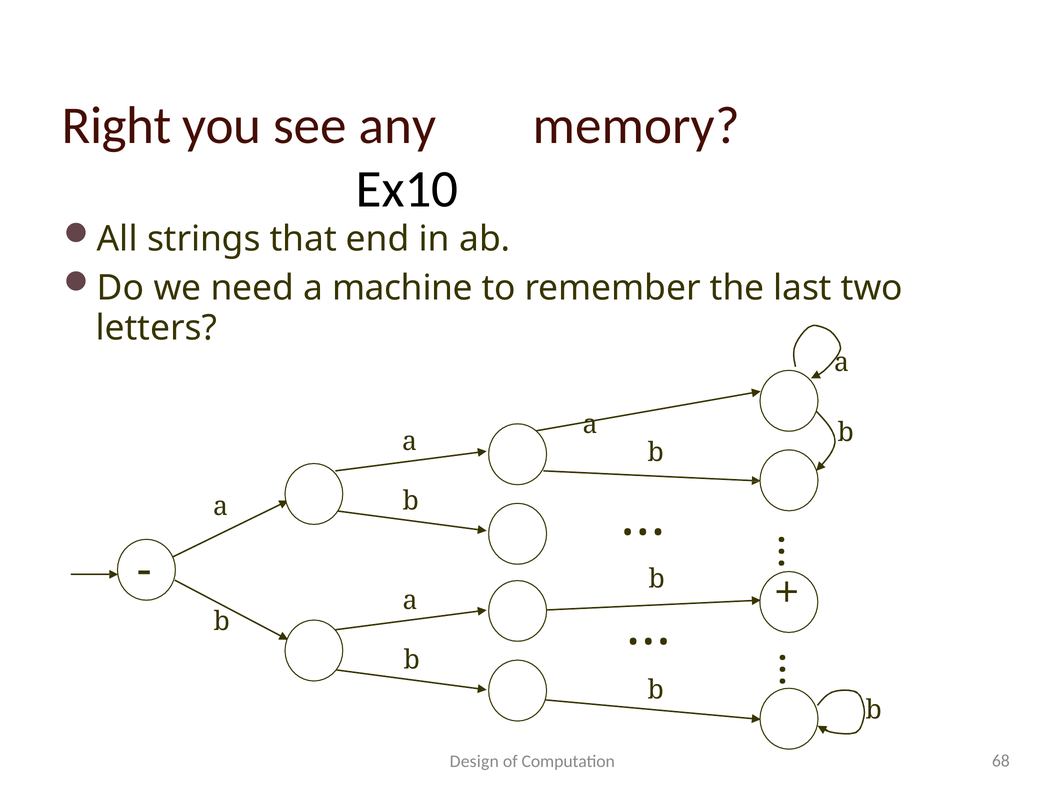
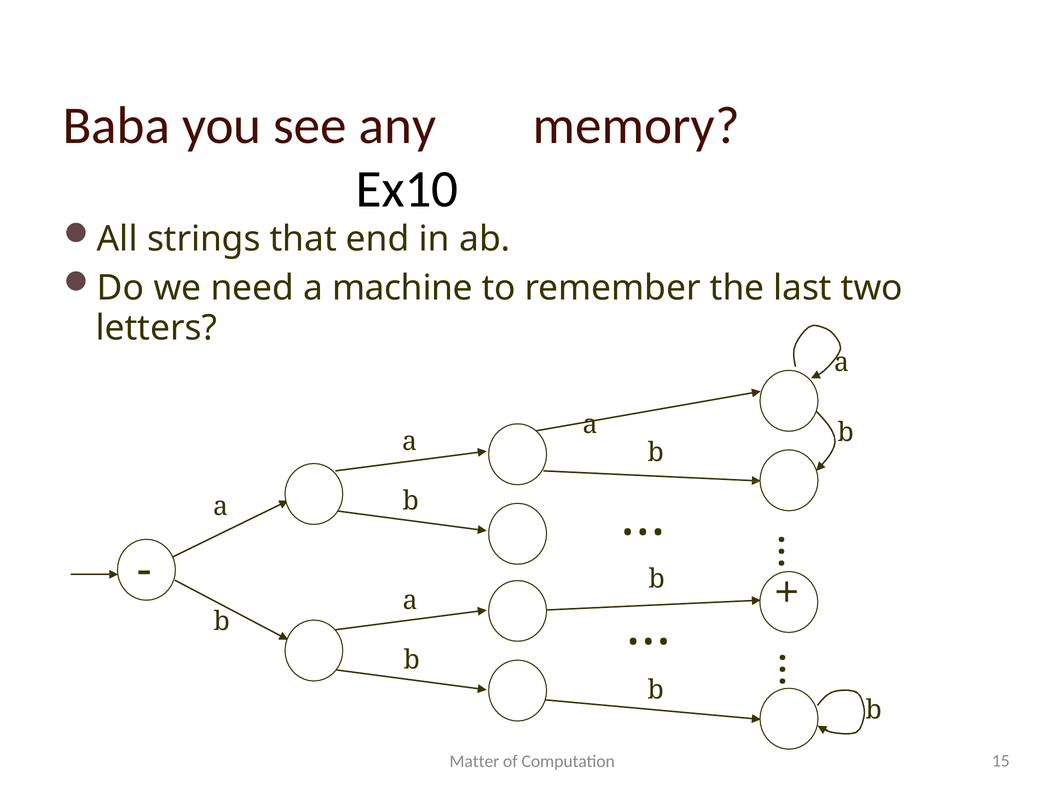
Right: Right -> Baba
Design: Design -> Matter
68: 68 -> 15
